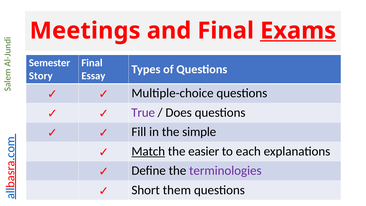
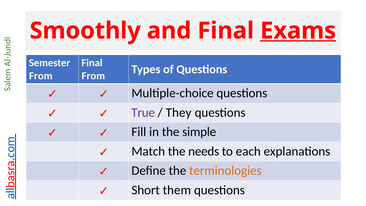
Meetings: Meetings -> Smoothly
Story at (41, 76): Story -> From
Essay at (93, 76): Essay -> From
Does: Does -> They
Match underline: present -> none
easier: easier -> needs
terminologies colour: purple -> orange
